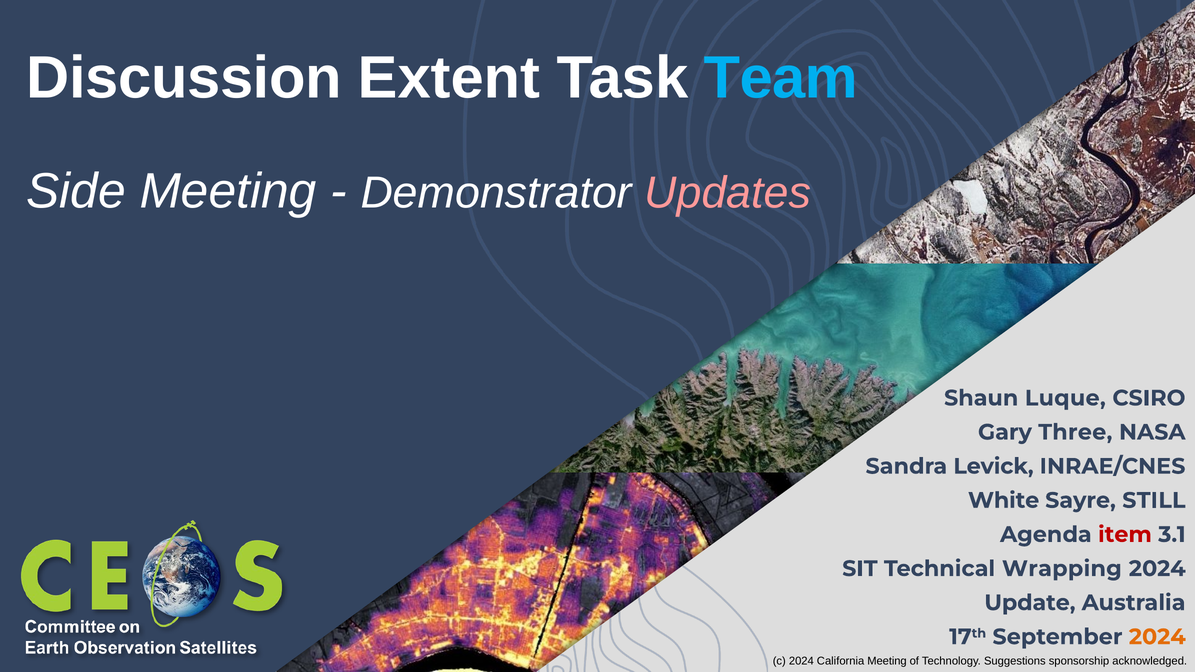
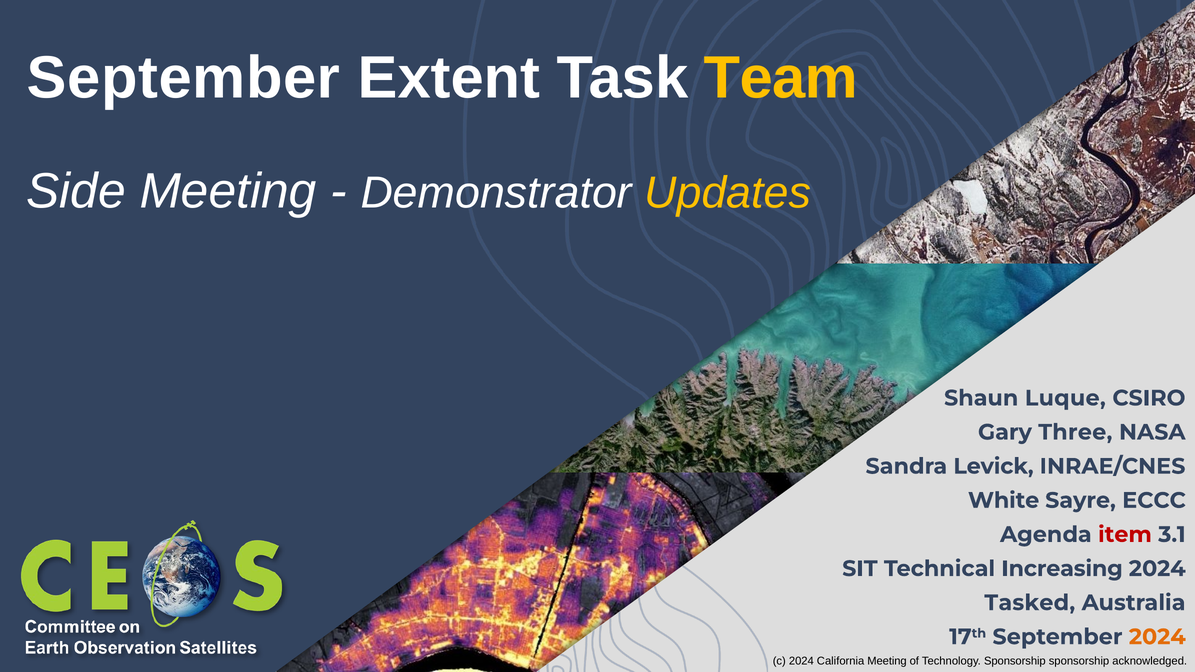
Discussion at (184, 78): Discussion -> September
Team colour: light blue -> yellow
Updates colour: pink -> yellow
STILL: STILL -> ECCC
Wrapping: Wrapping -> Increasing
Update: Update -> Tasked
Technology Suggestions: Suggestions -> Sponsorship
